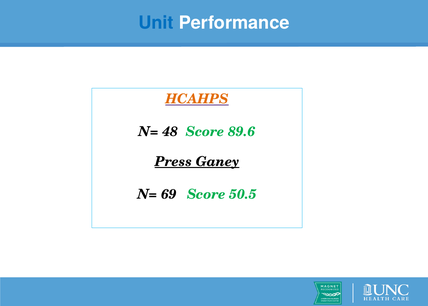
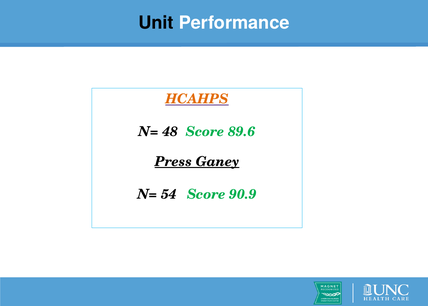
Unit colour: blue -> black
69: 69 -> 54
50.5: 50.5 -> 90.9
